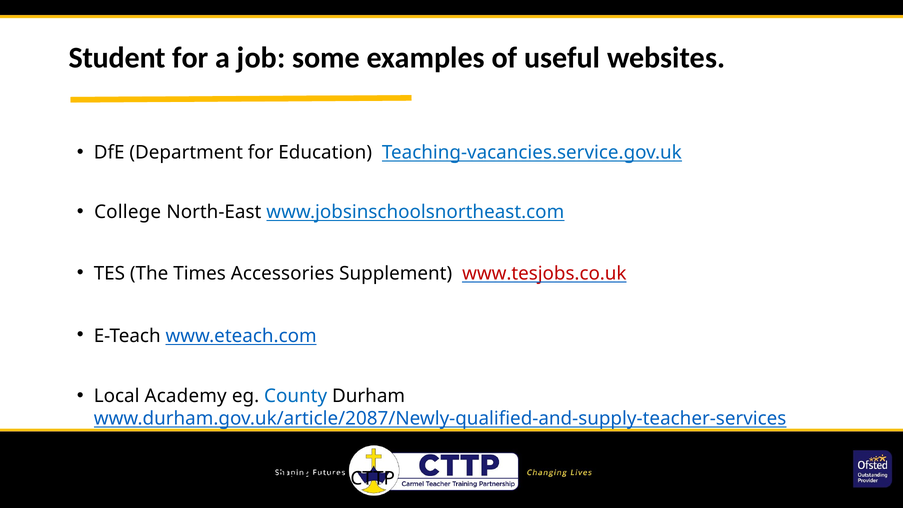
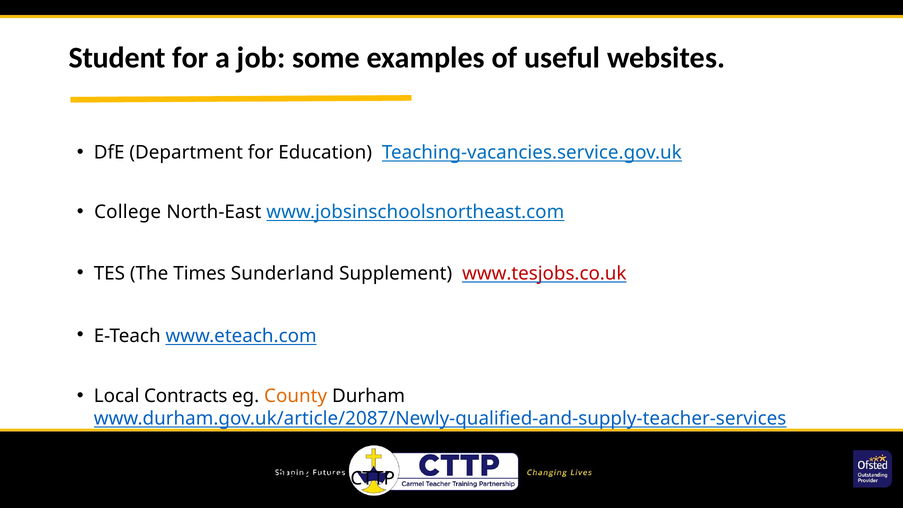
Accessories: Accessories -> Sunderland
Academy: Academy -> Contracts
County colour: blue -> orange
